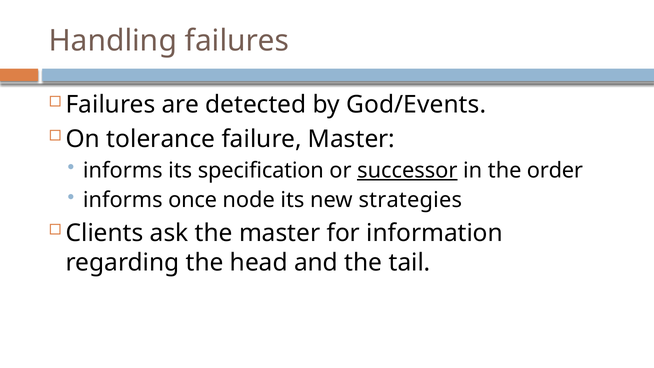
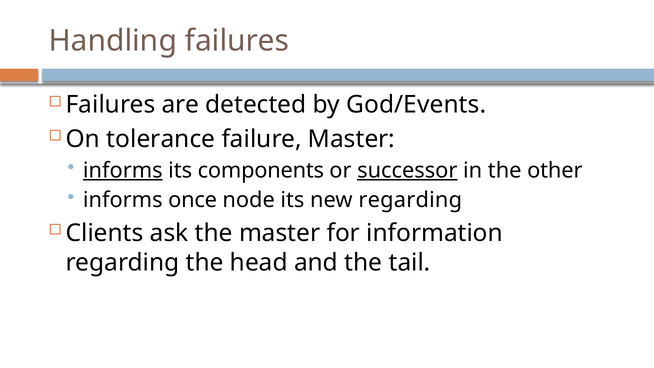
informs at (123, 170) underline: none -> present
specification: specification -> components
order: order -> other
new strategies: strategies -> regarding
